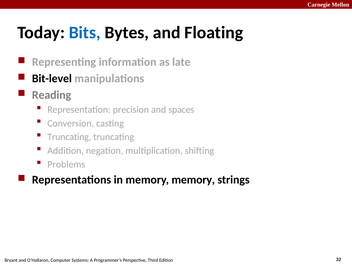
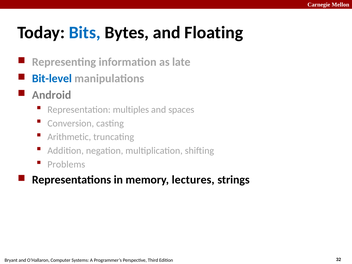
Bit-level colour: black -> blue
Reading: Reading -> Android
precision: precision -> multiples
Truncating at (69, 137): Truncating -> Arithmetic
memory memory: memory -> lectures
